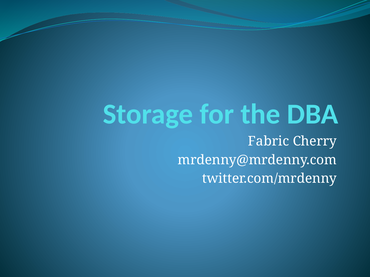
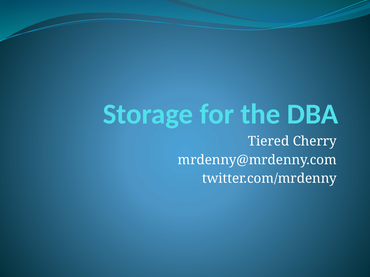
Fabric: Fabric -> Tiered
